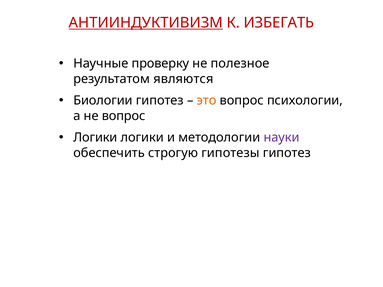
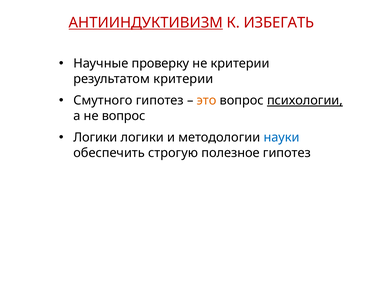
не полезное: полезное -> критерии
результатом являются: являются -> критерии
Биологии: Биологии -> Смутного
психологии underline: none -> present
науки colour: purple -> blue
гипотезы: гипотезы -> полезное
